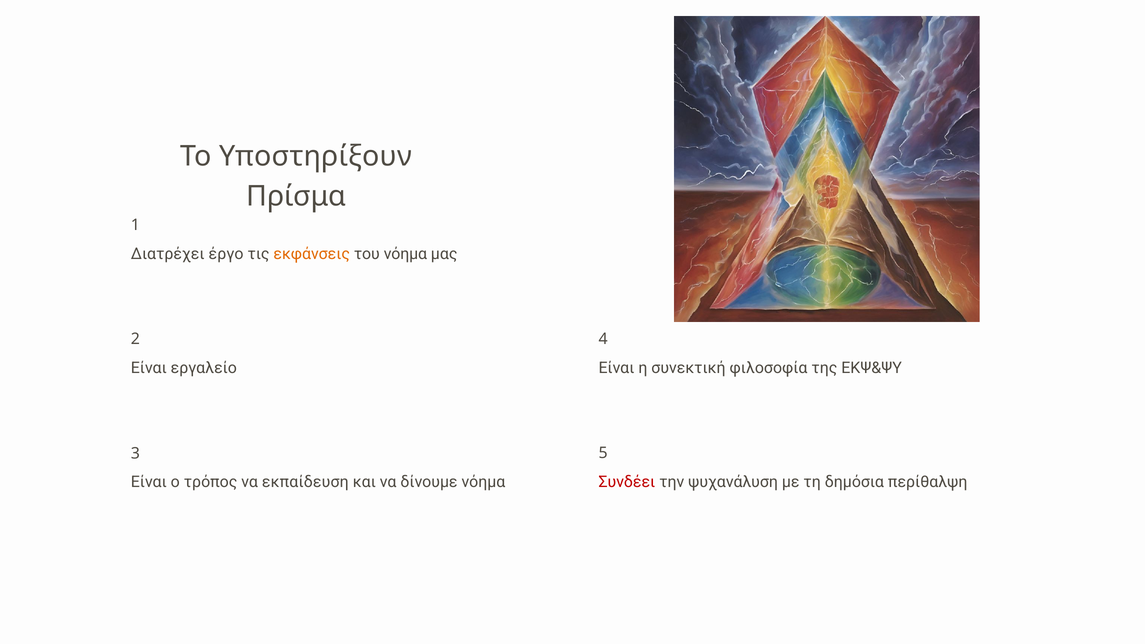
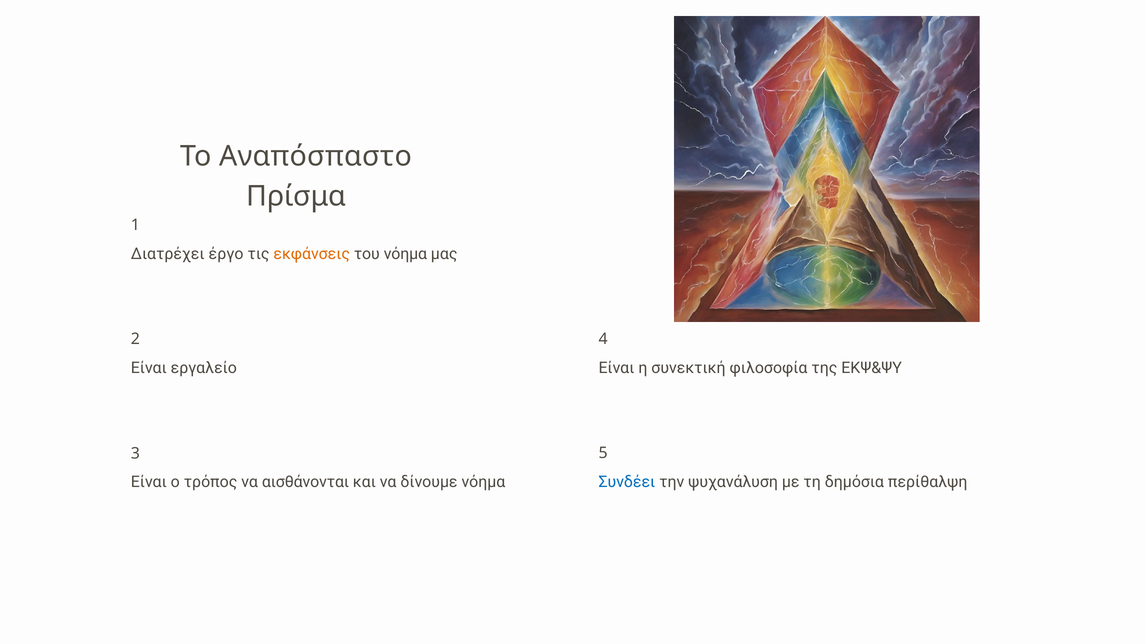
Υποστηρίξουν: Υποστηρίξουν -> Αναπόσπαστο
εκπαίδευση: εκπαίδευση -> αισθάνονται
Συνδέει colour: red -> blue
